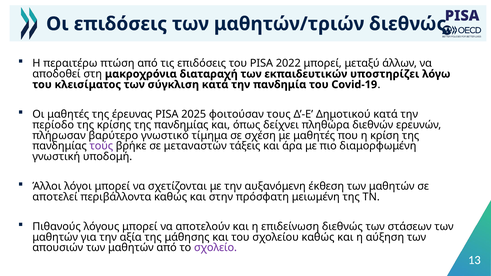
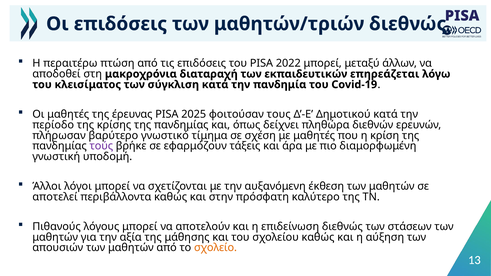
υποστηρίζει: υποστηρίζει -> επηρεάζεται
μεταναστών: μεταναστών -> εφαρμόζουν
μειωμένη: μειωμένη -> καλύτερο
σχολείο colour: purple -> orange
